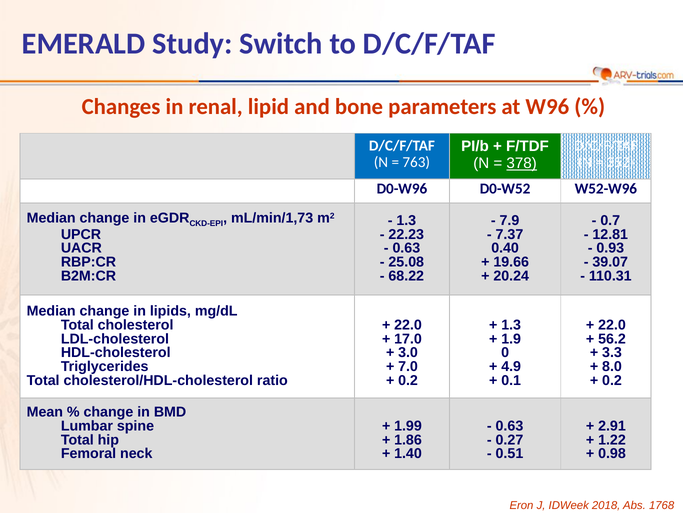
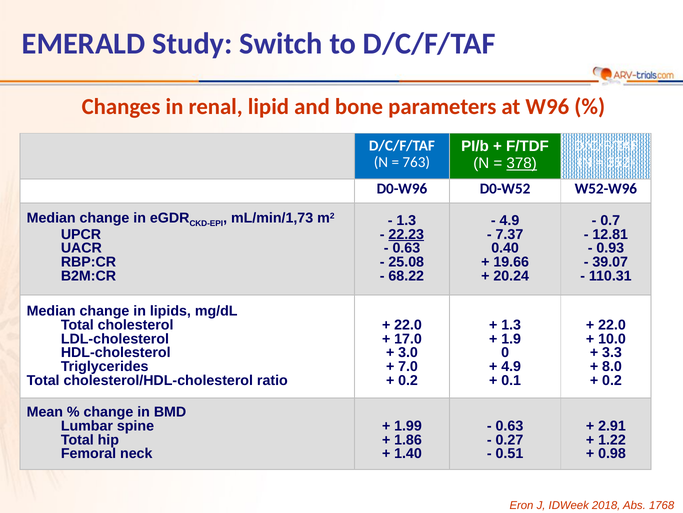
7.9 at (509, 220): 7.9 -> 4.9
22.23 underline: none -> present
56.2: 56.2 -> 10.0
